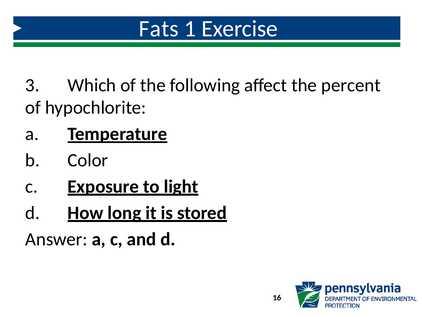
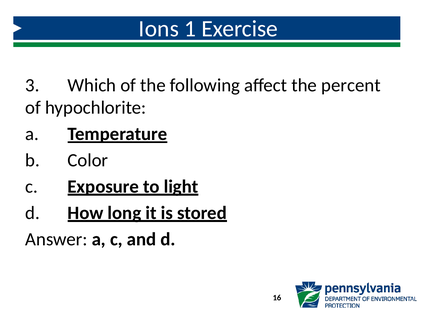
Fats: Fats -> Ions
